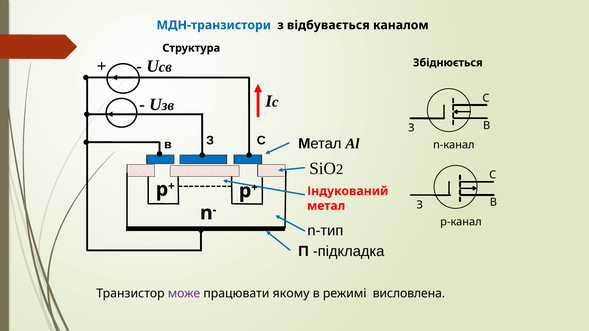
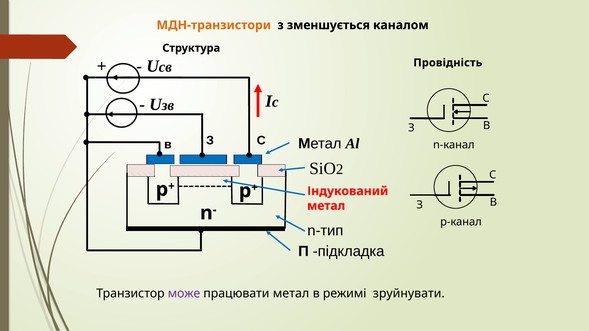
МДН-транзистори colour: blue -> orange
відбувається: відбувається -> зменшується
Збіднюється: Збіднюється -> Провідність
працювати якому: якому -> метал
висловлена: висловлена -> зруйнувати
